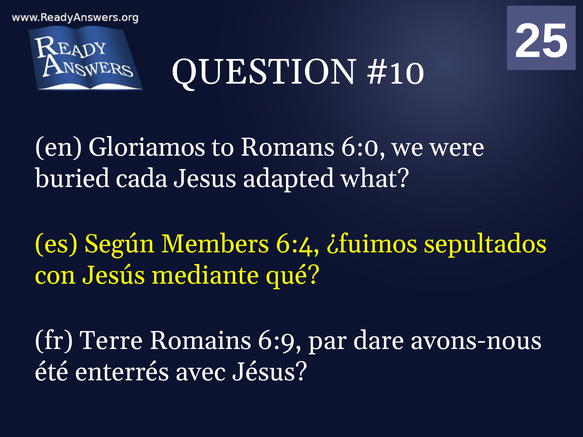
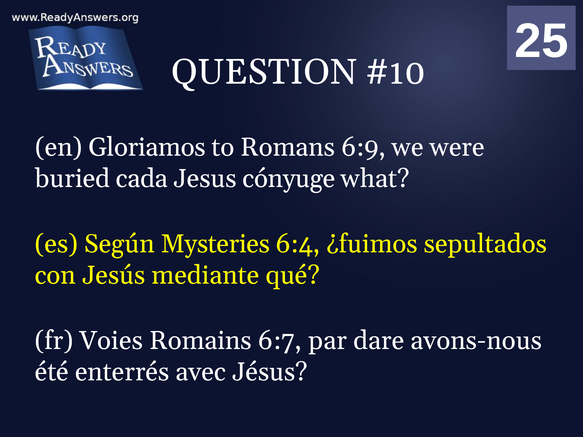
6:0: 6:0 -> 6:9
adapted: adapted -> cónyuge
Members: Members -> Mysteries
Terre: Terre -> Voies
6:9: 6:9 -> 6:7
